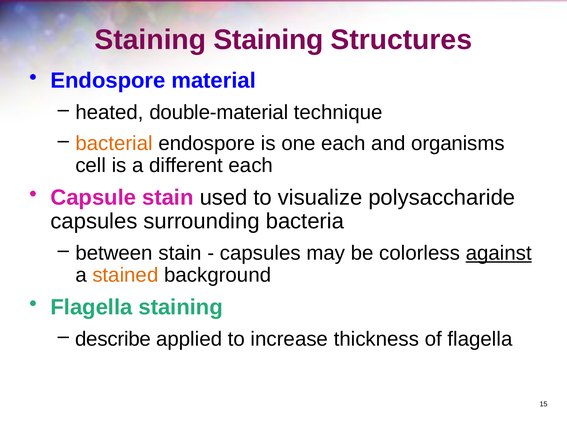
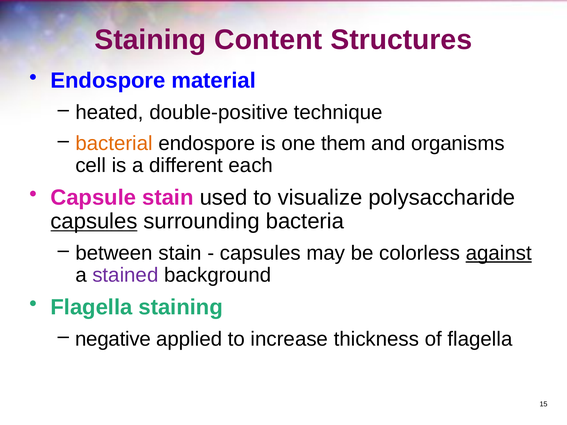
Staining Staining: Staining -> Content
double-material: double-material -> double-positive
one each: each -> them
capsules at (94, 221) underline: none -> present
stained colour: orange -> purple
describe: describe -> negative
